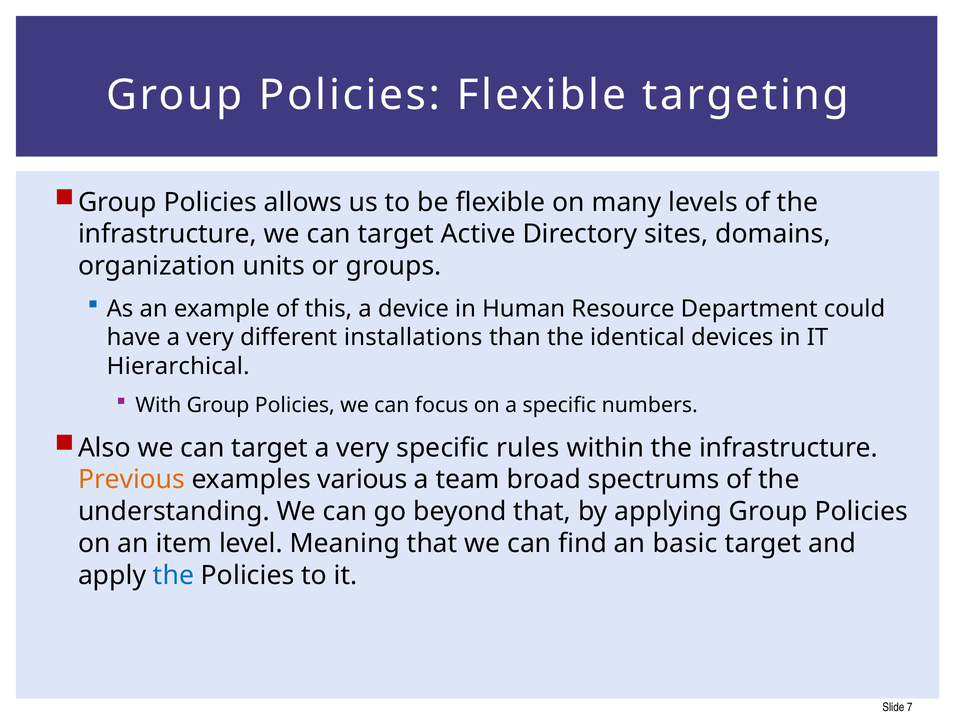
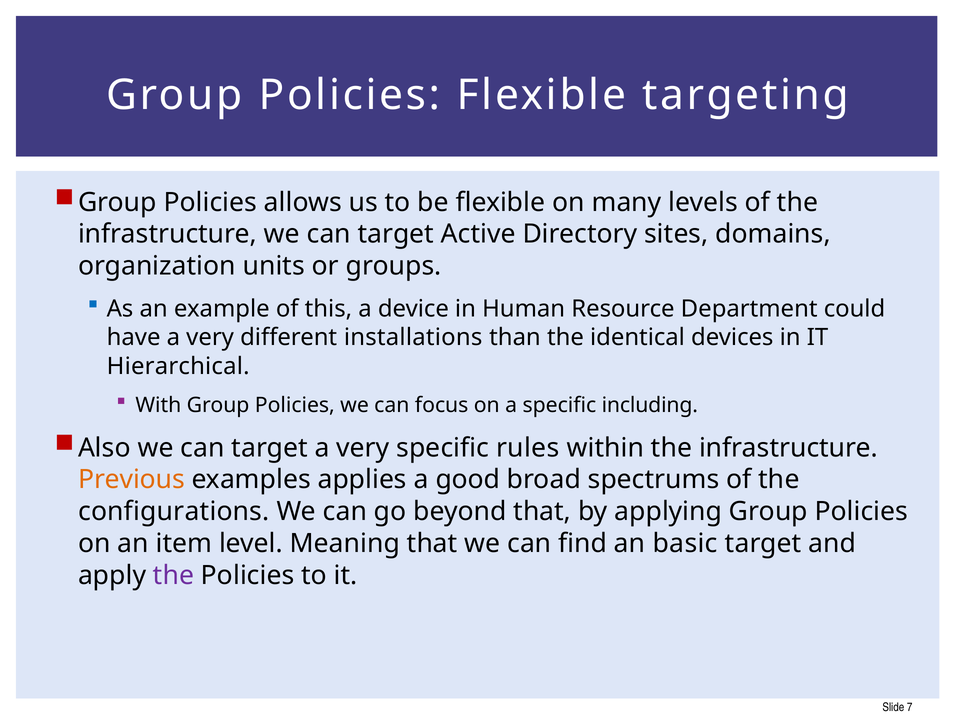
numbers: numbers -> including
various: various -> applies
team: team -> good
understanding: understanding -> configurations
the at (173, 575) colour: blue -> purple
